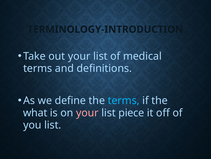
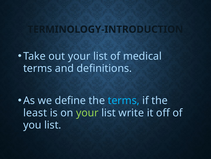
what: what -> least
your at (87, 112) colour: pink -> light green
piece: piece -> write
